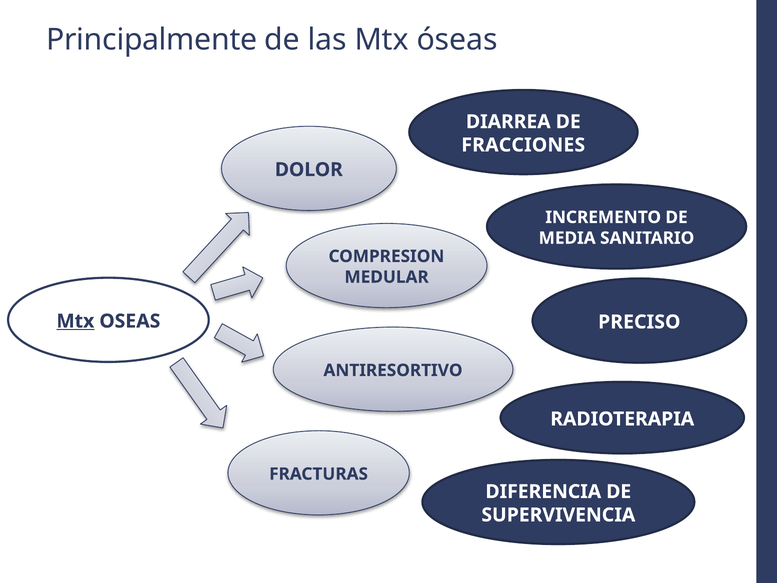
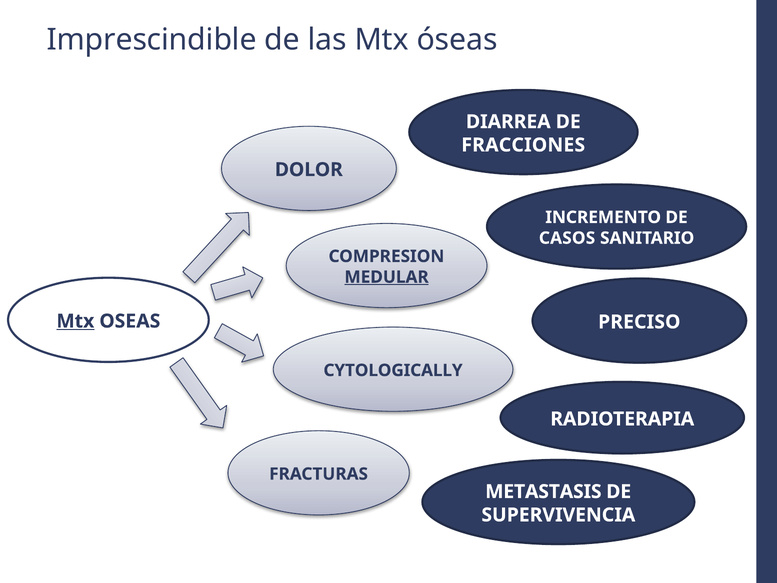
Principalmente: Principalmente -> Imprescindible
MEDIA: MEDIA -> CASOS
MEDULAR underline: none -> present
ANTIRESORTIVO: ANTIRESORTIVO -> CYTOLOGICALLY
DIFERENCIA: DIFERENCIA -> METASTASIS
